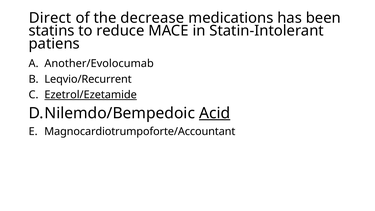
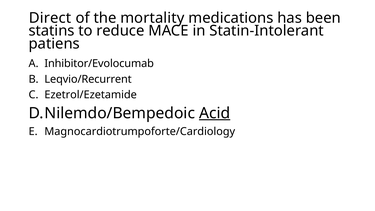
decrease: decrease -> mortality
Another/Evolocumab: Another/Evolocumab -> Inhibitor/Evolocumab
Ezetrol/Ezetamide underline: present -> none
Magnocardiotrumpoforte/Accountant: Magnocardiotrumpoforte/Accountant -> Magnocardiotrumpoforte/Cardiology
